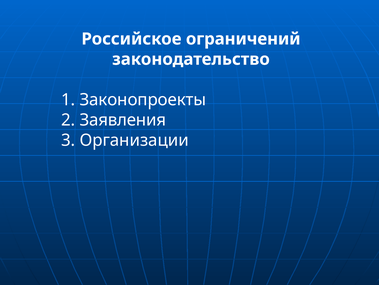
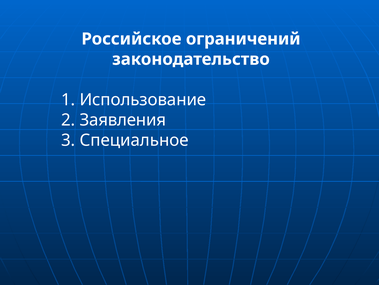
Законопроекты: Законопроекты -> Использование
Организации: Организации -> Специальное
